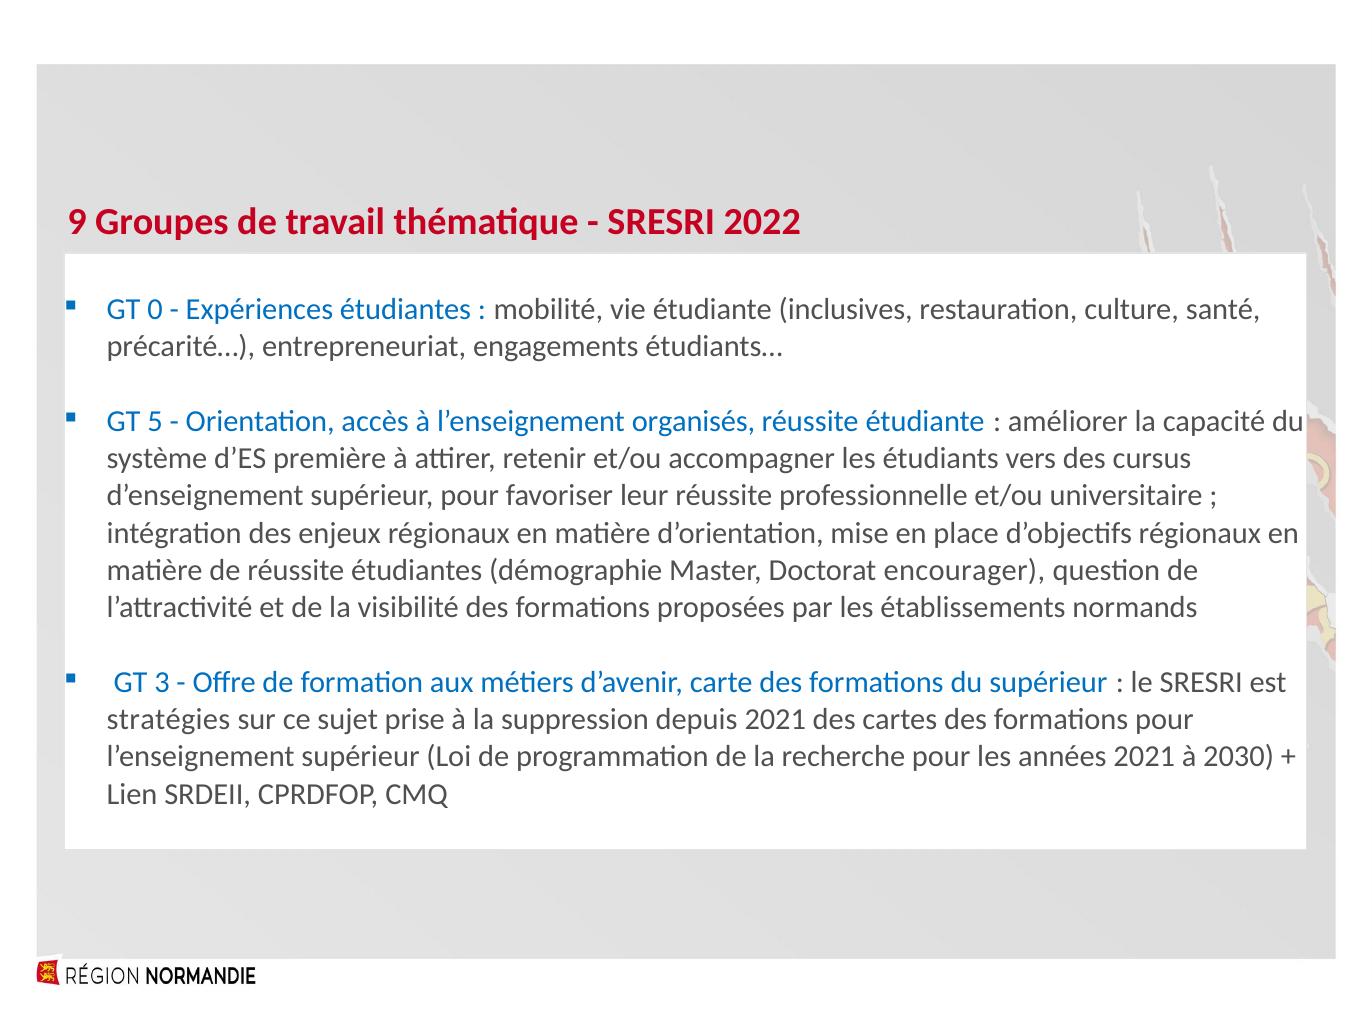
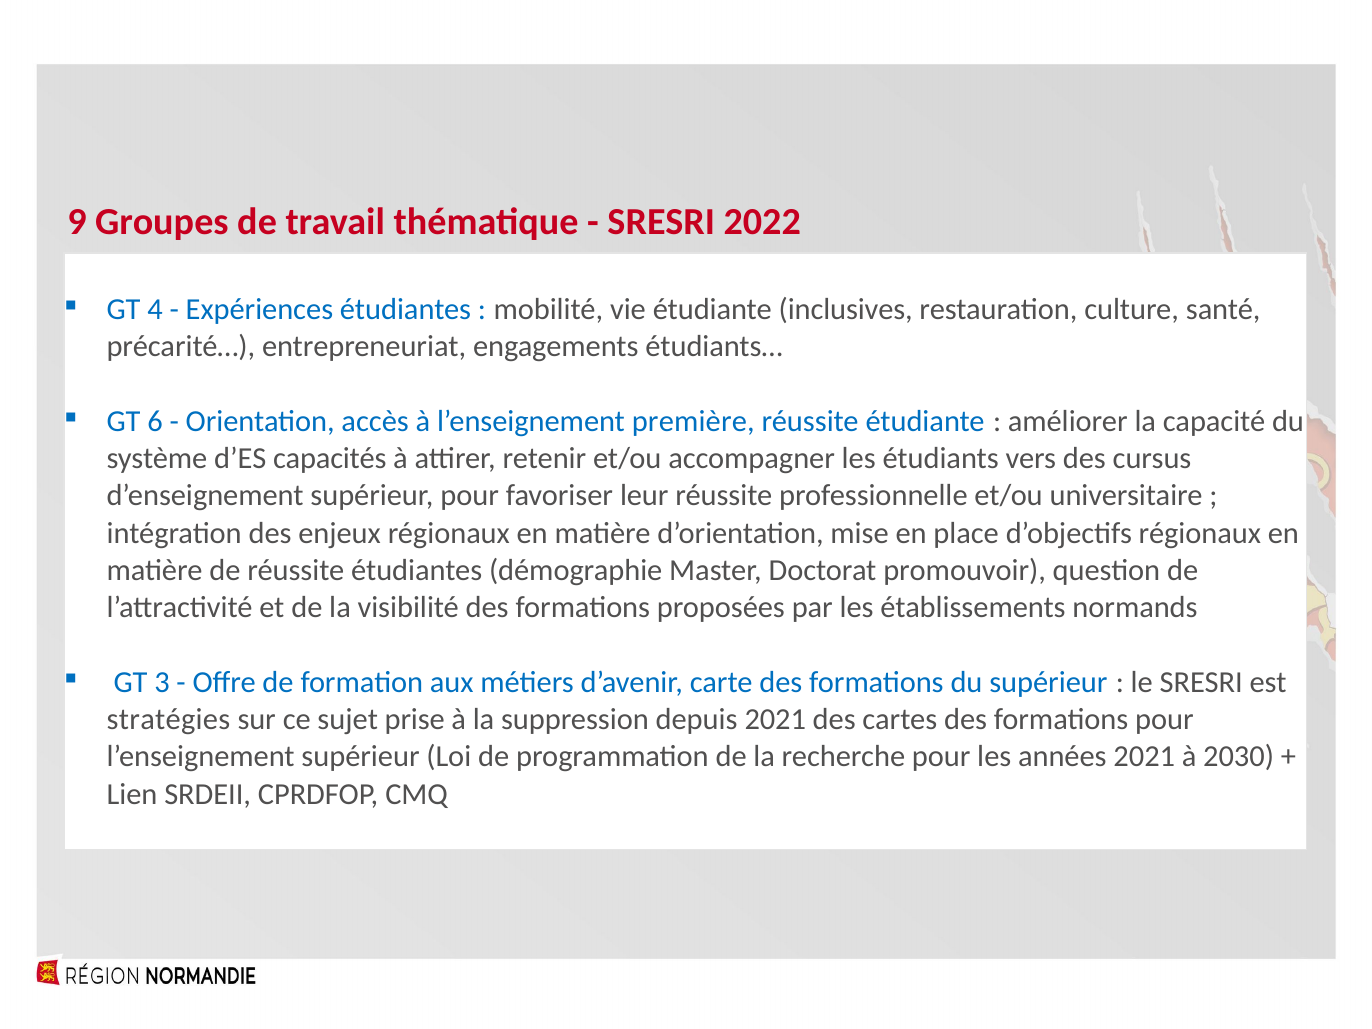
0: 0 -> 4
5: 5 -> 6
organisés: organisés -> première
première: première -> capacités
encourager: encourager -> promouvoir
